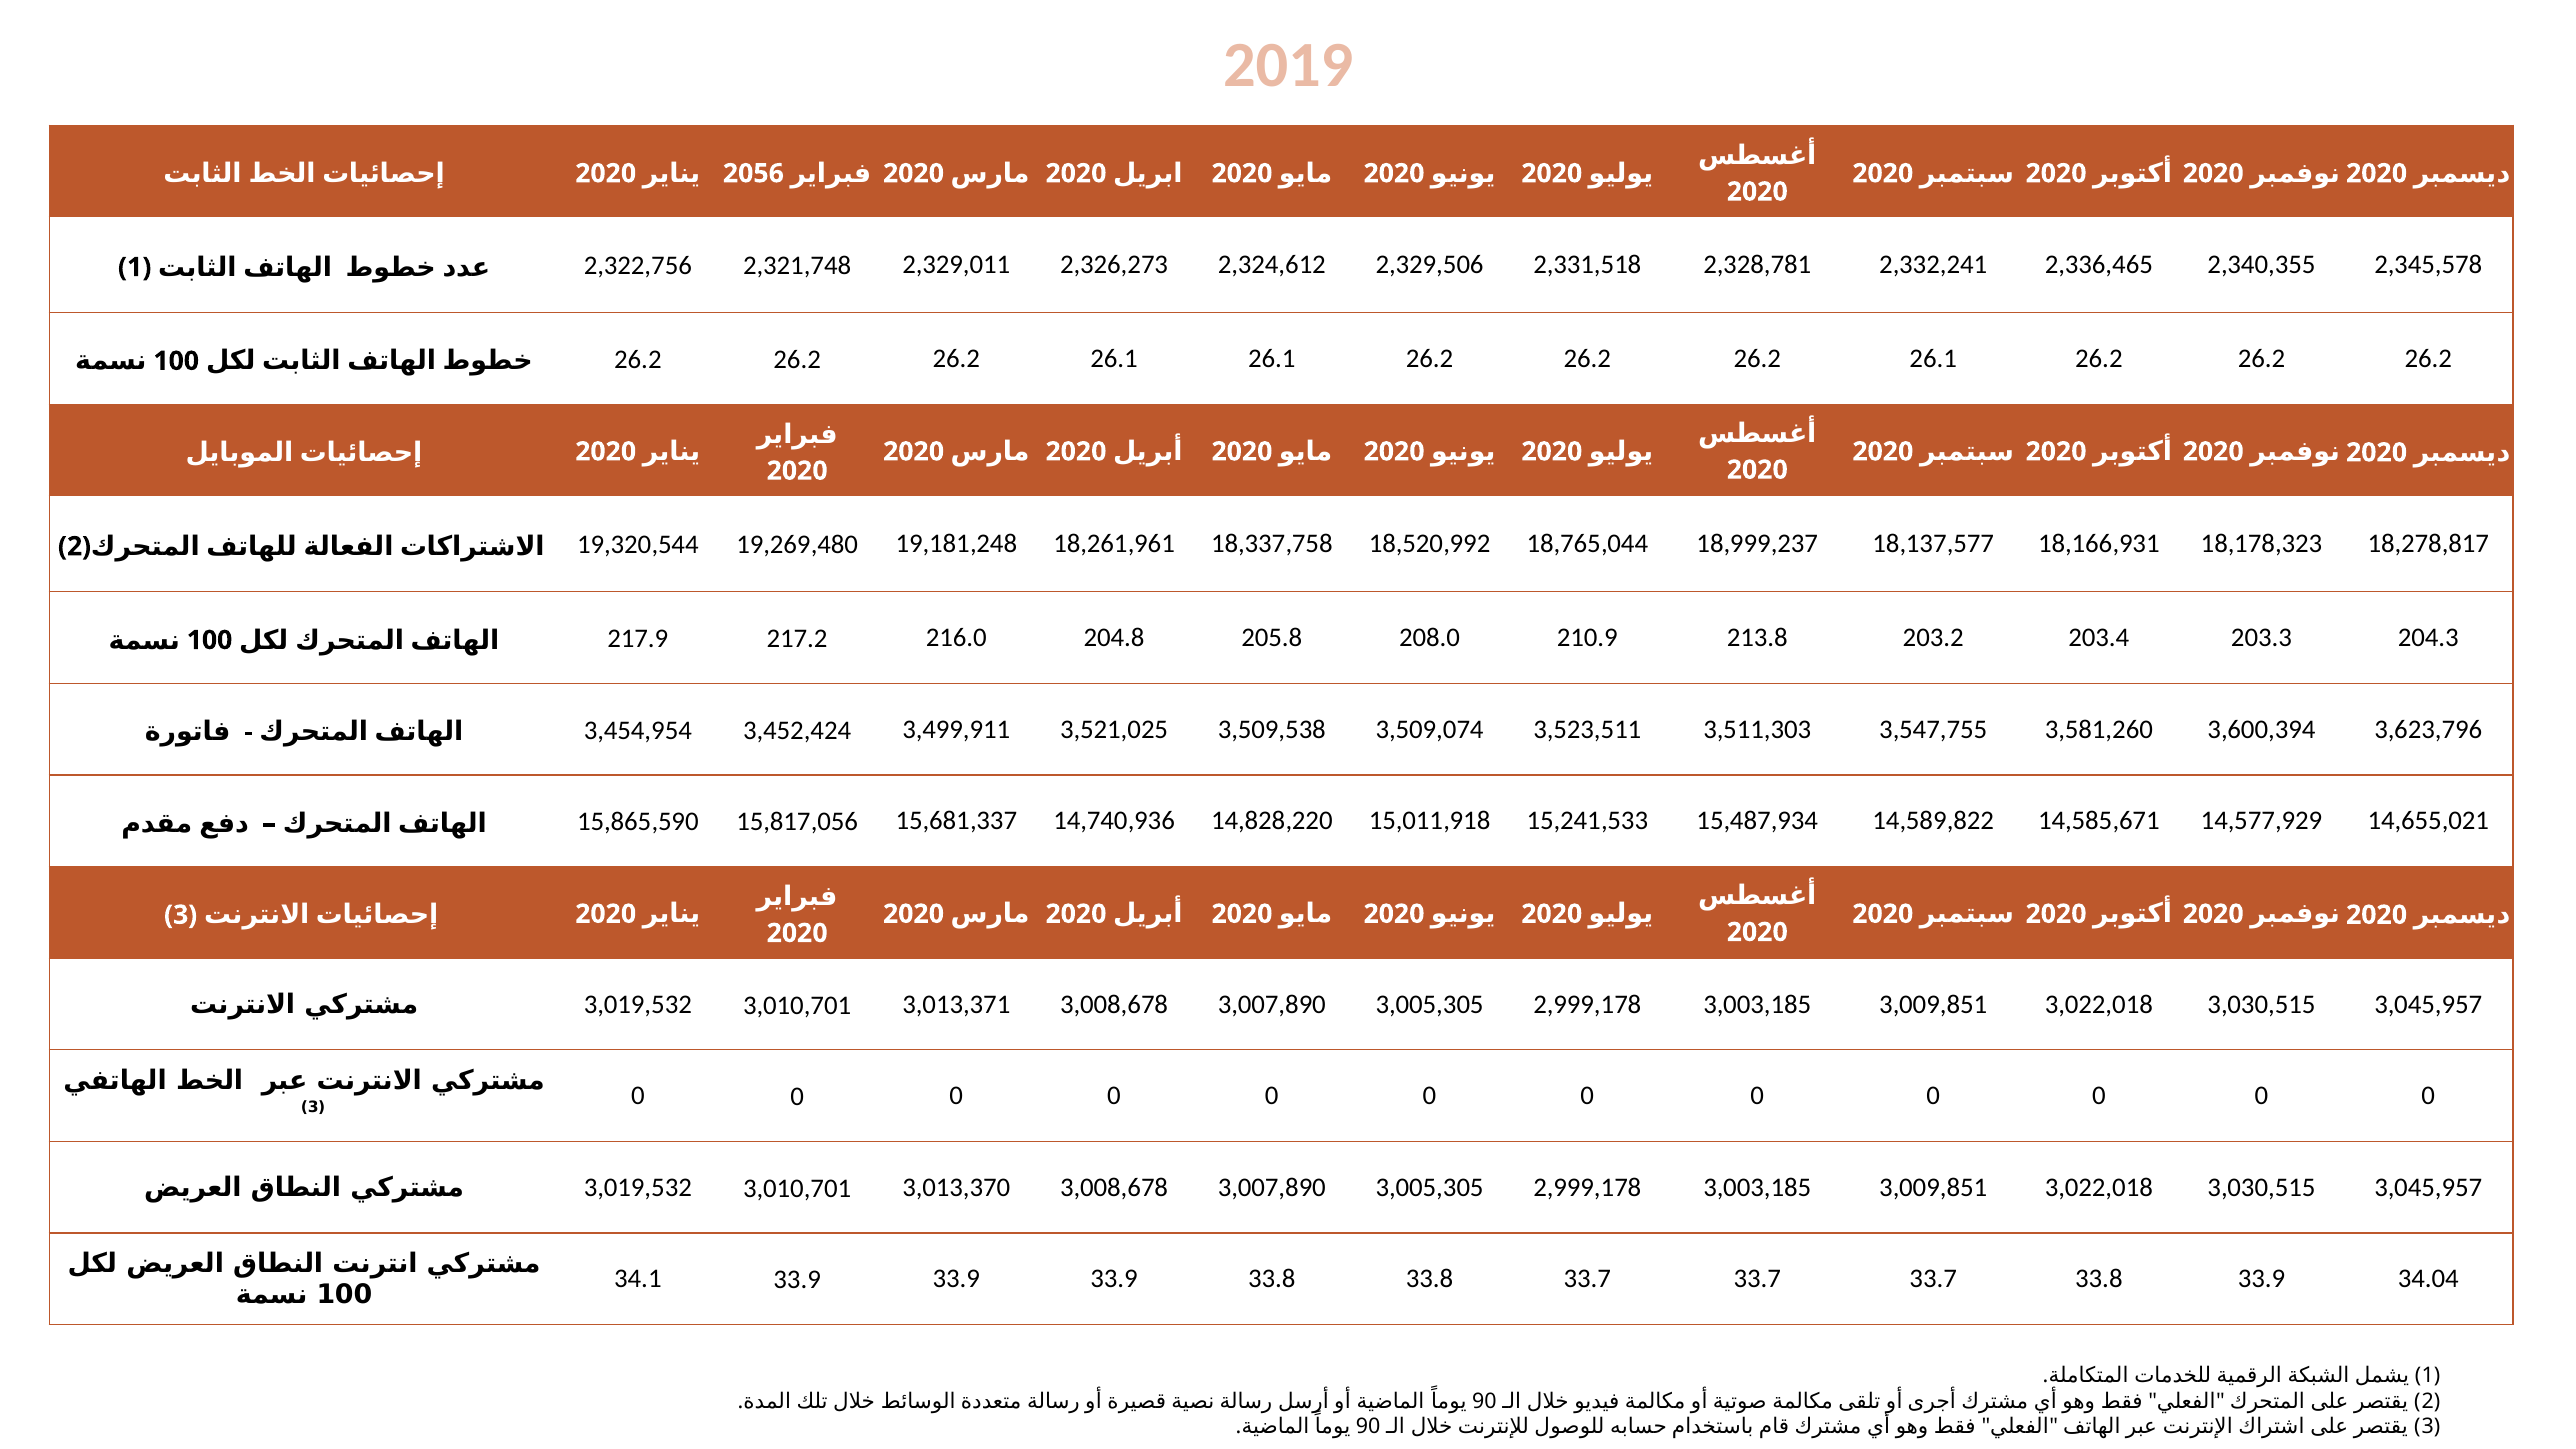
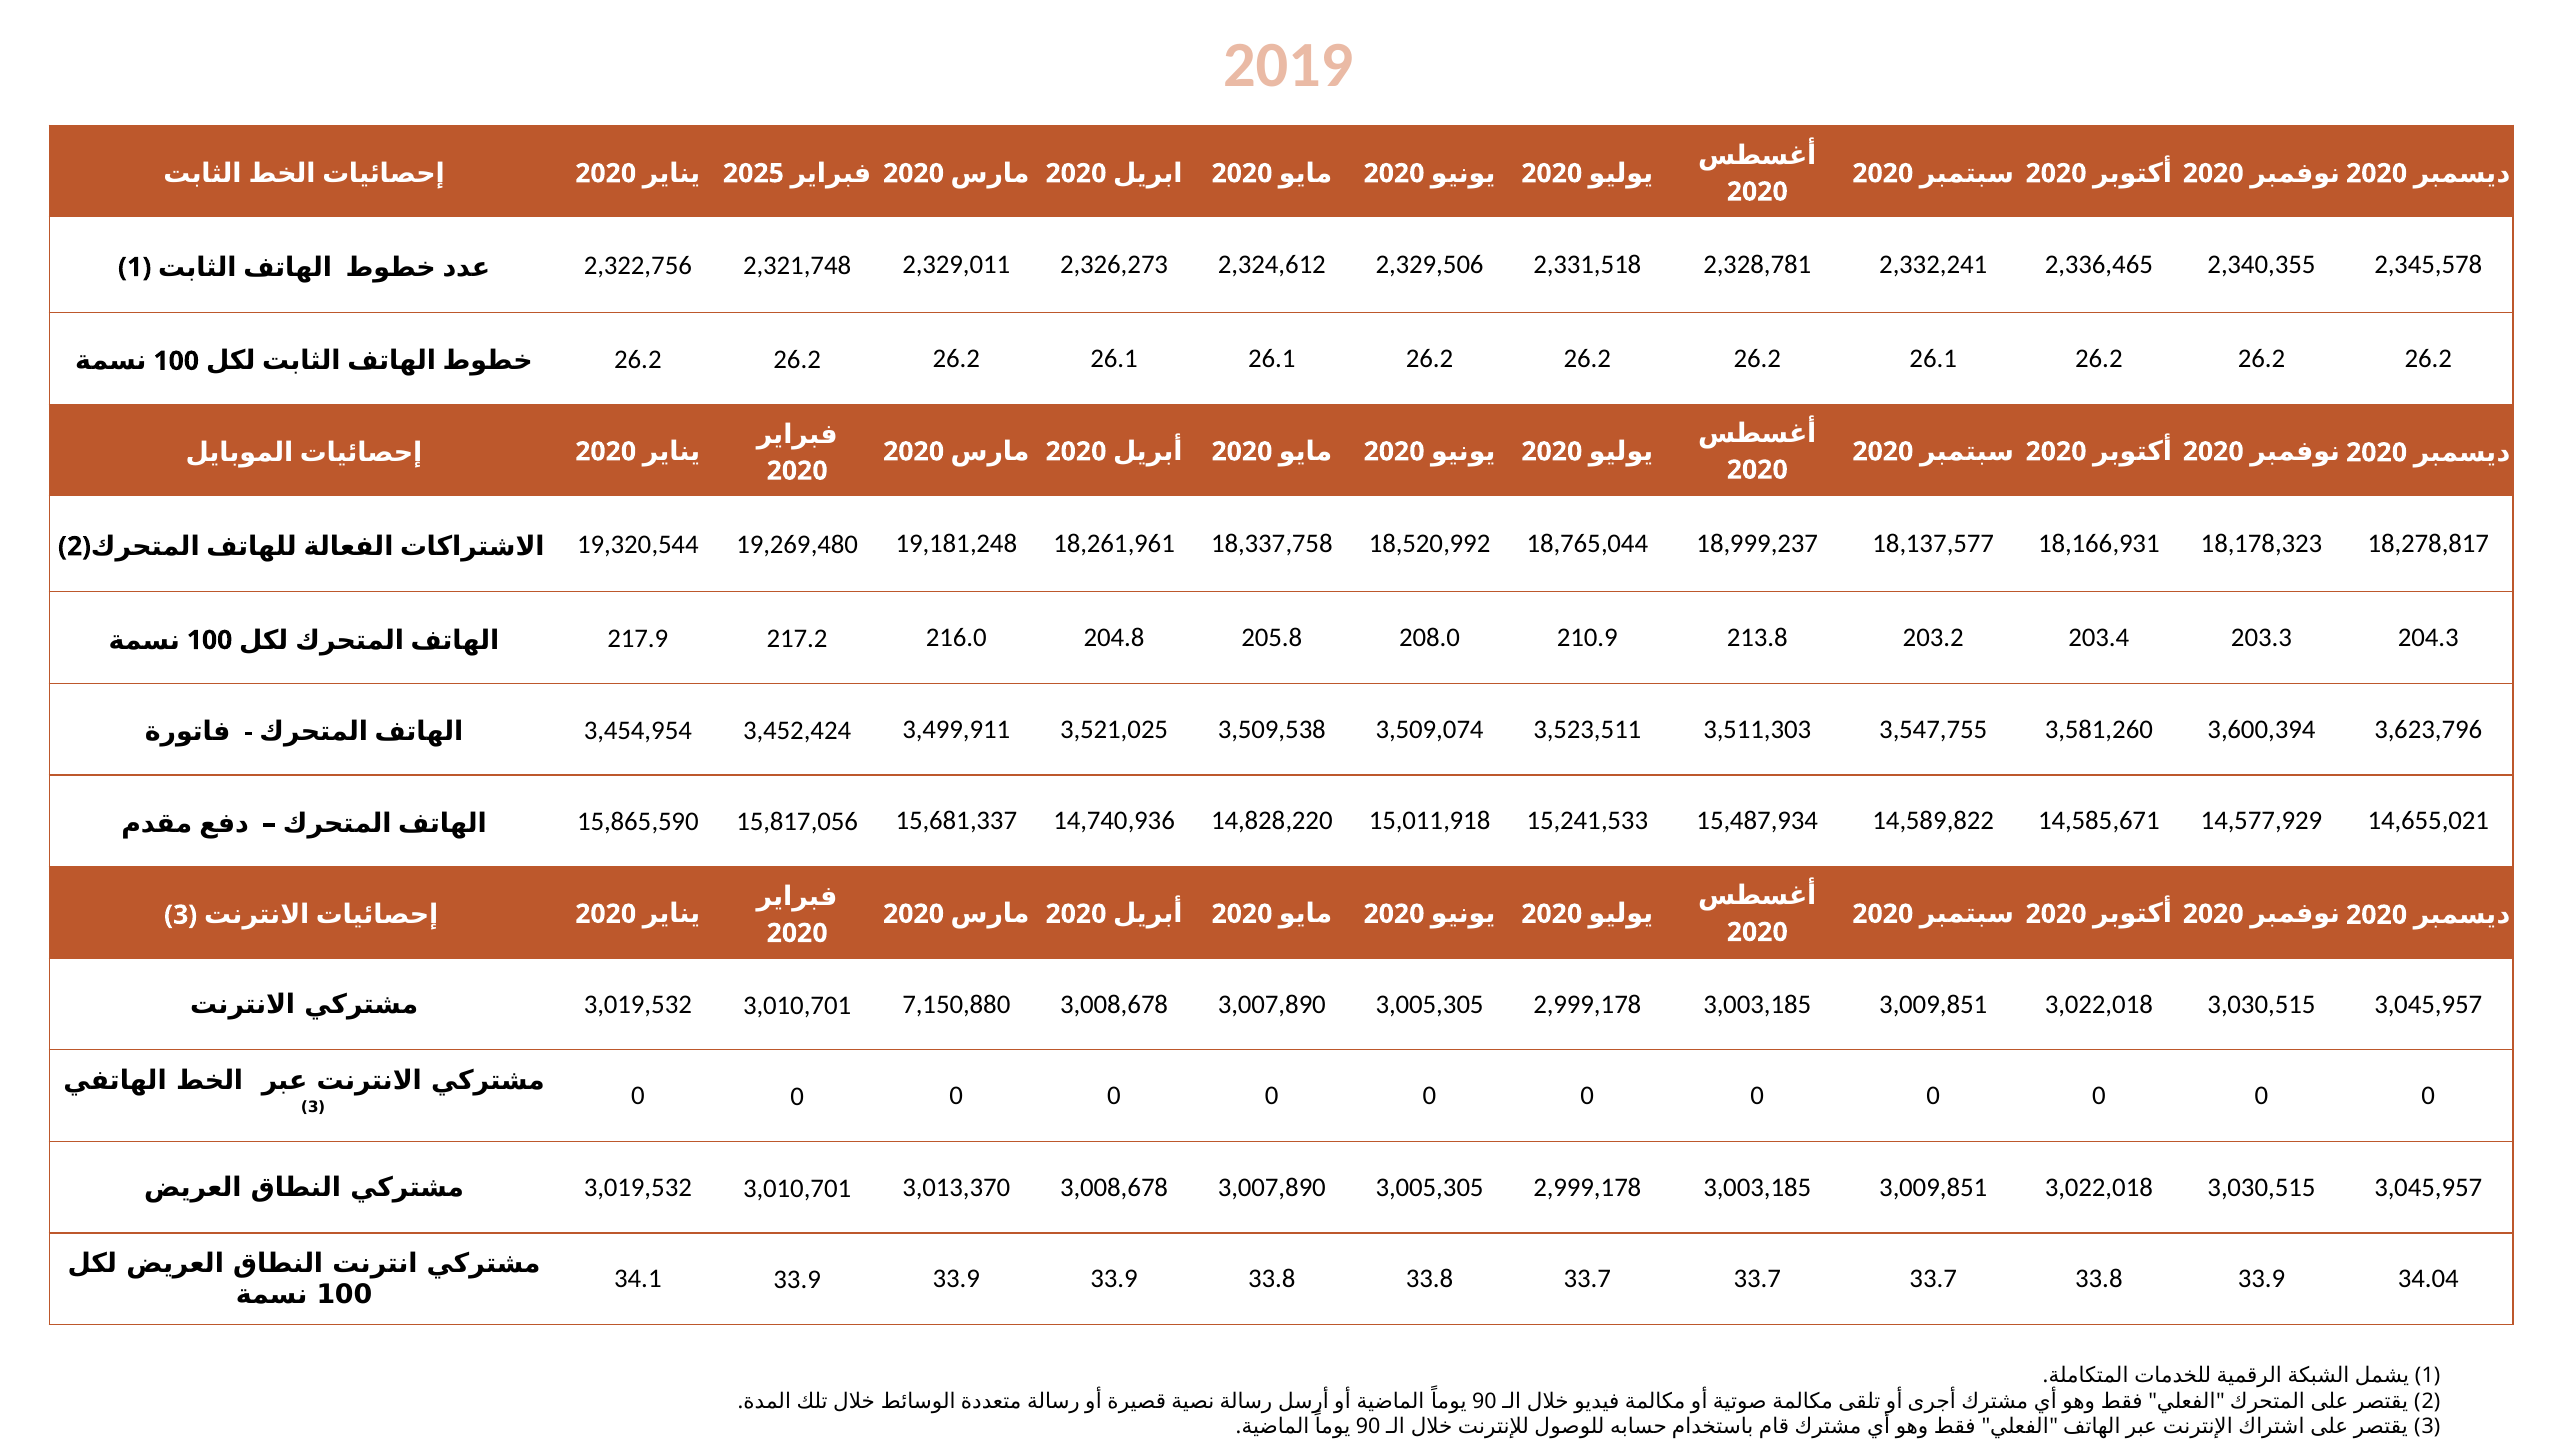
2056: 2056 -> 2025
3,013,371: 3,013,371 -> 7,150,880
